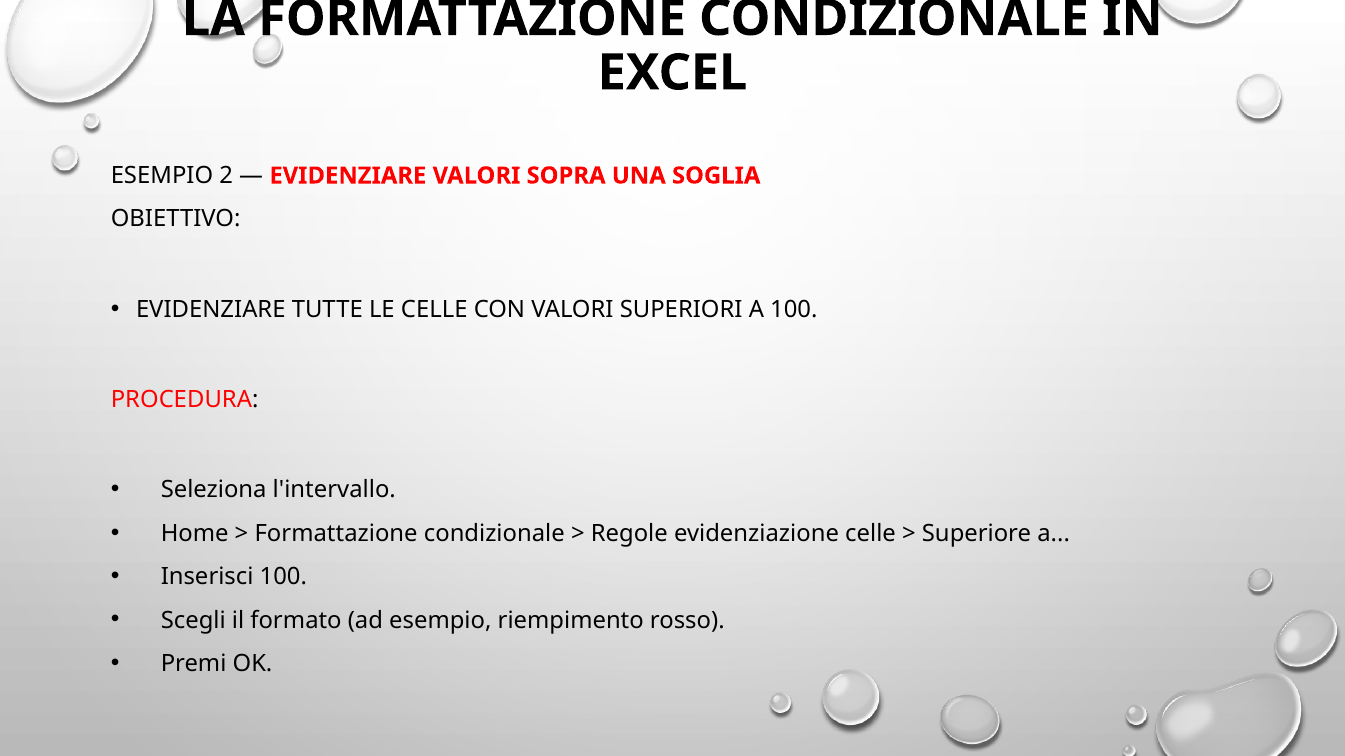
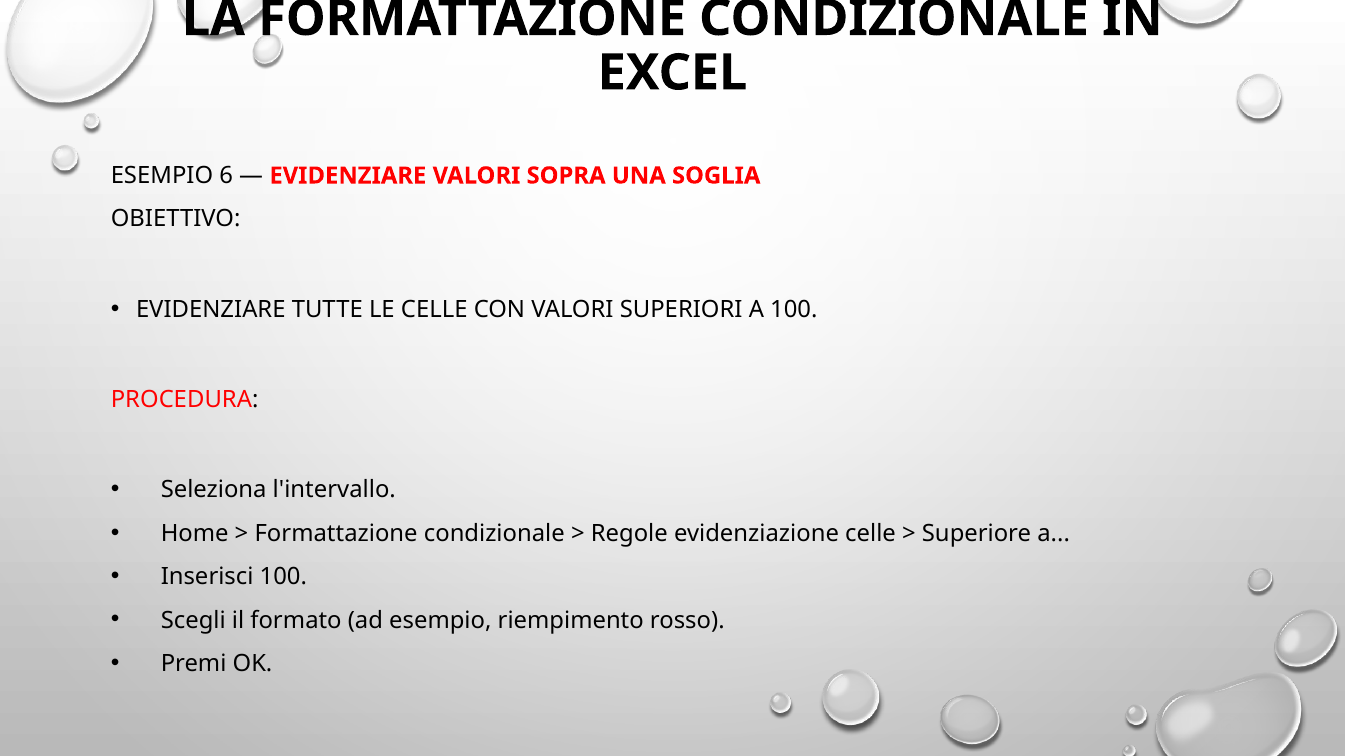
2: 2 -> 6
